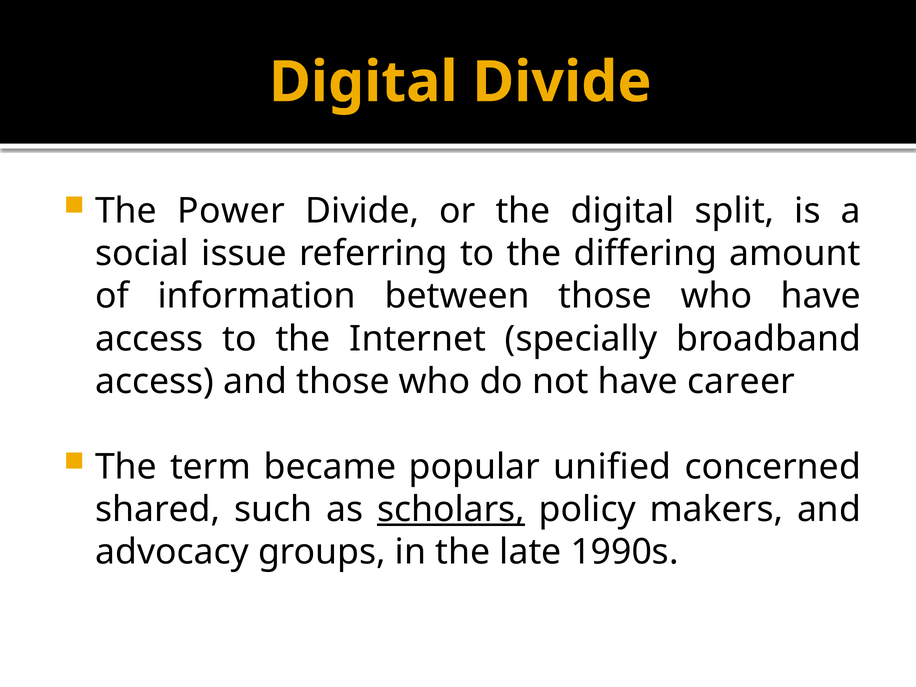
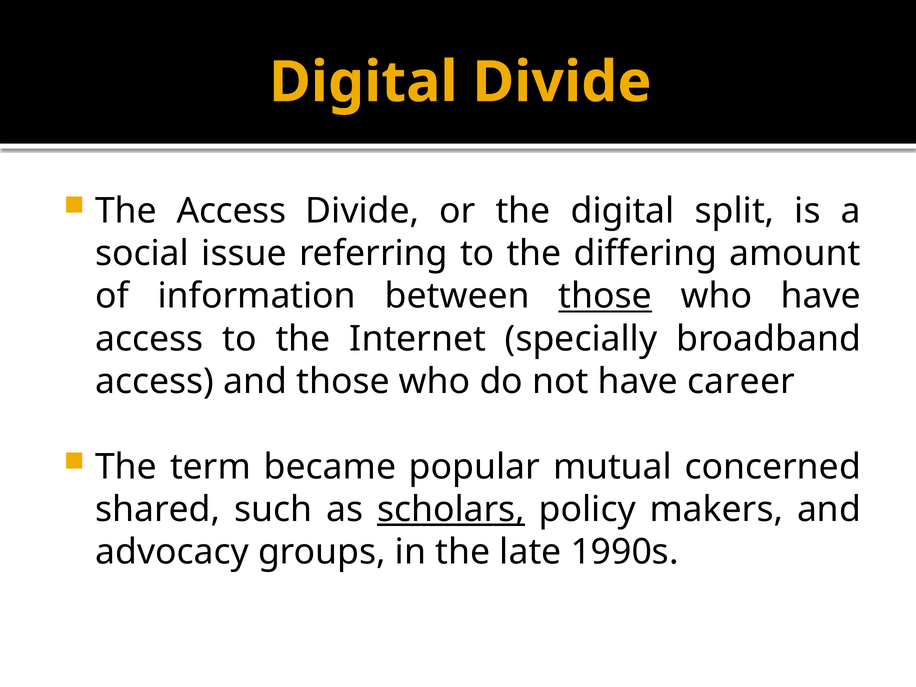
The Power: Power -> Access
those at (605, 296) underline: none -> present
unified: unified -> mutual
